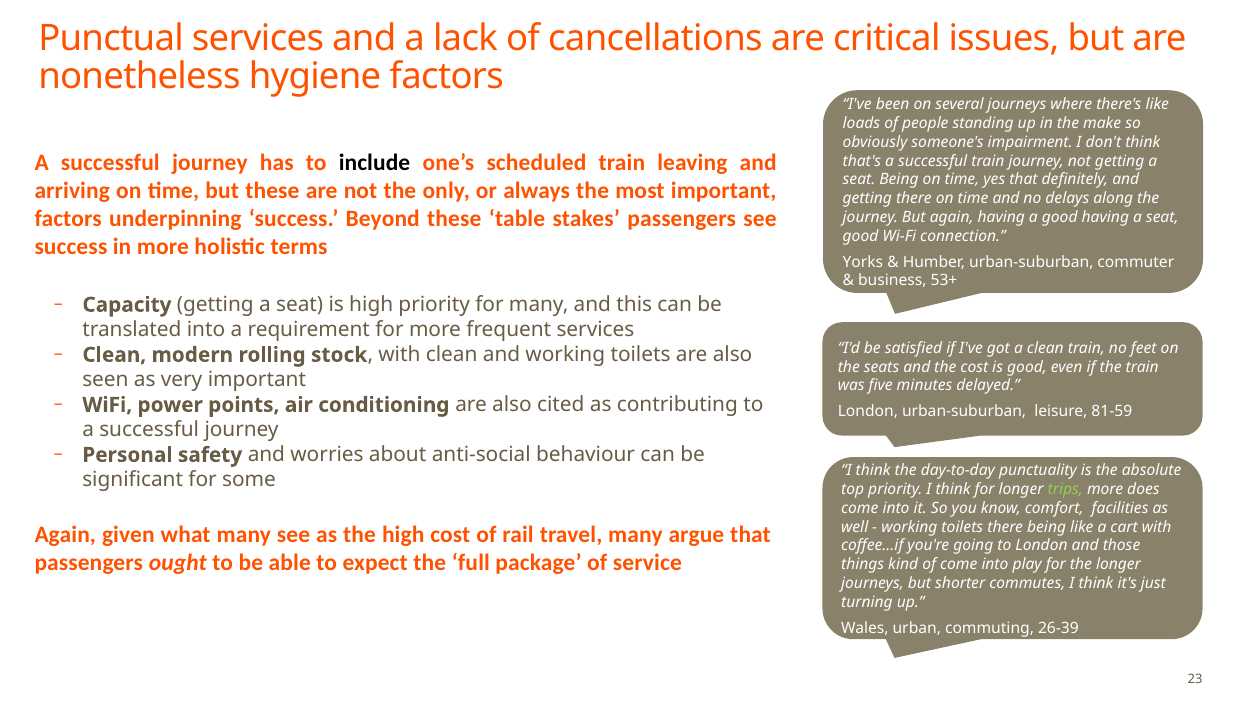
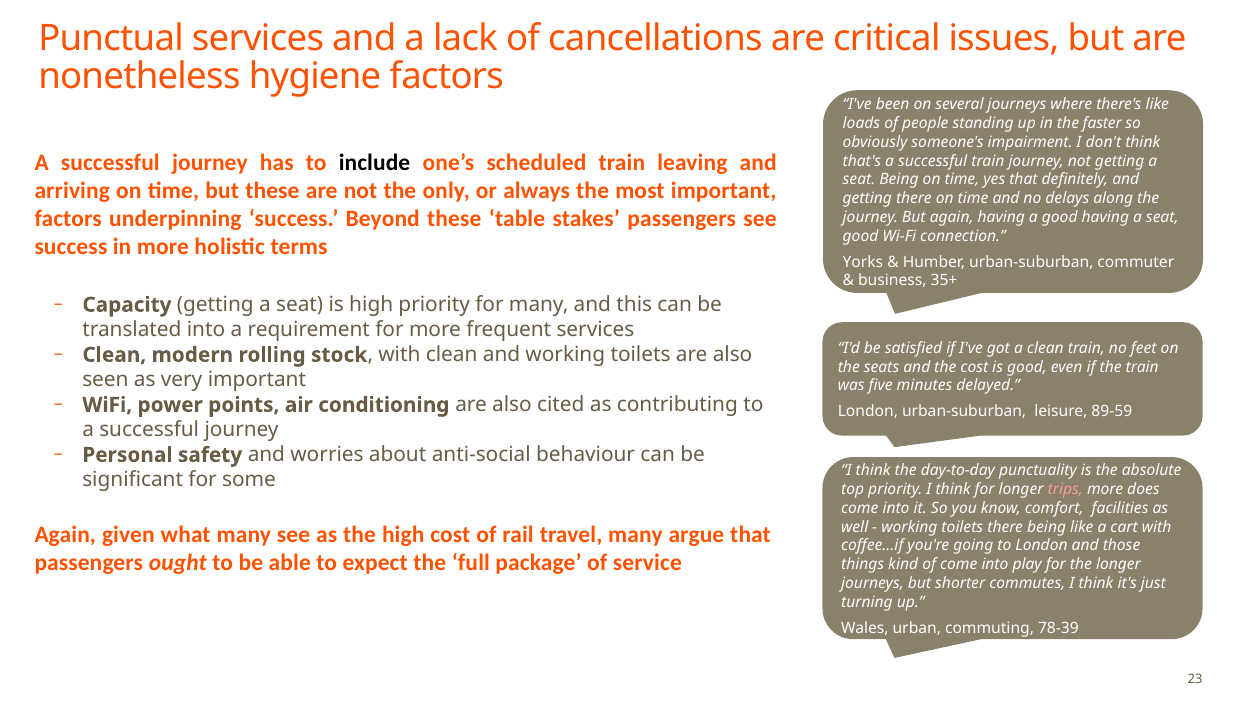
make: make -> faster
53+: 53+ -> 35+
81-59: 81-59 -> 89-59
trips colour: light green -> pink
26-39: 26-39 -> 78-39
